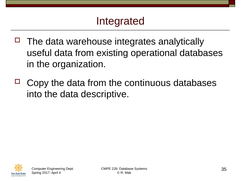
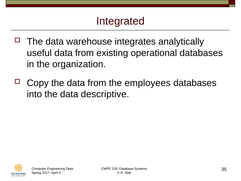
continuous: continuous -> employees
